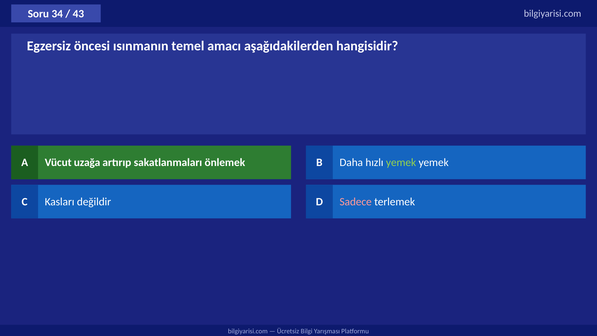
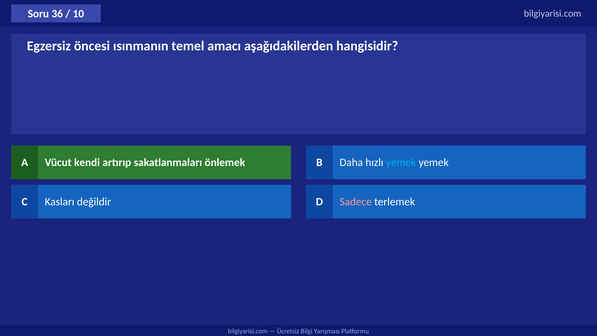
34: 34 -> 36
43: 43 -> 10
uzağa: uzağa -> kendi
yemek at (401, 162) colour: light green -> light blue
